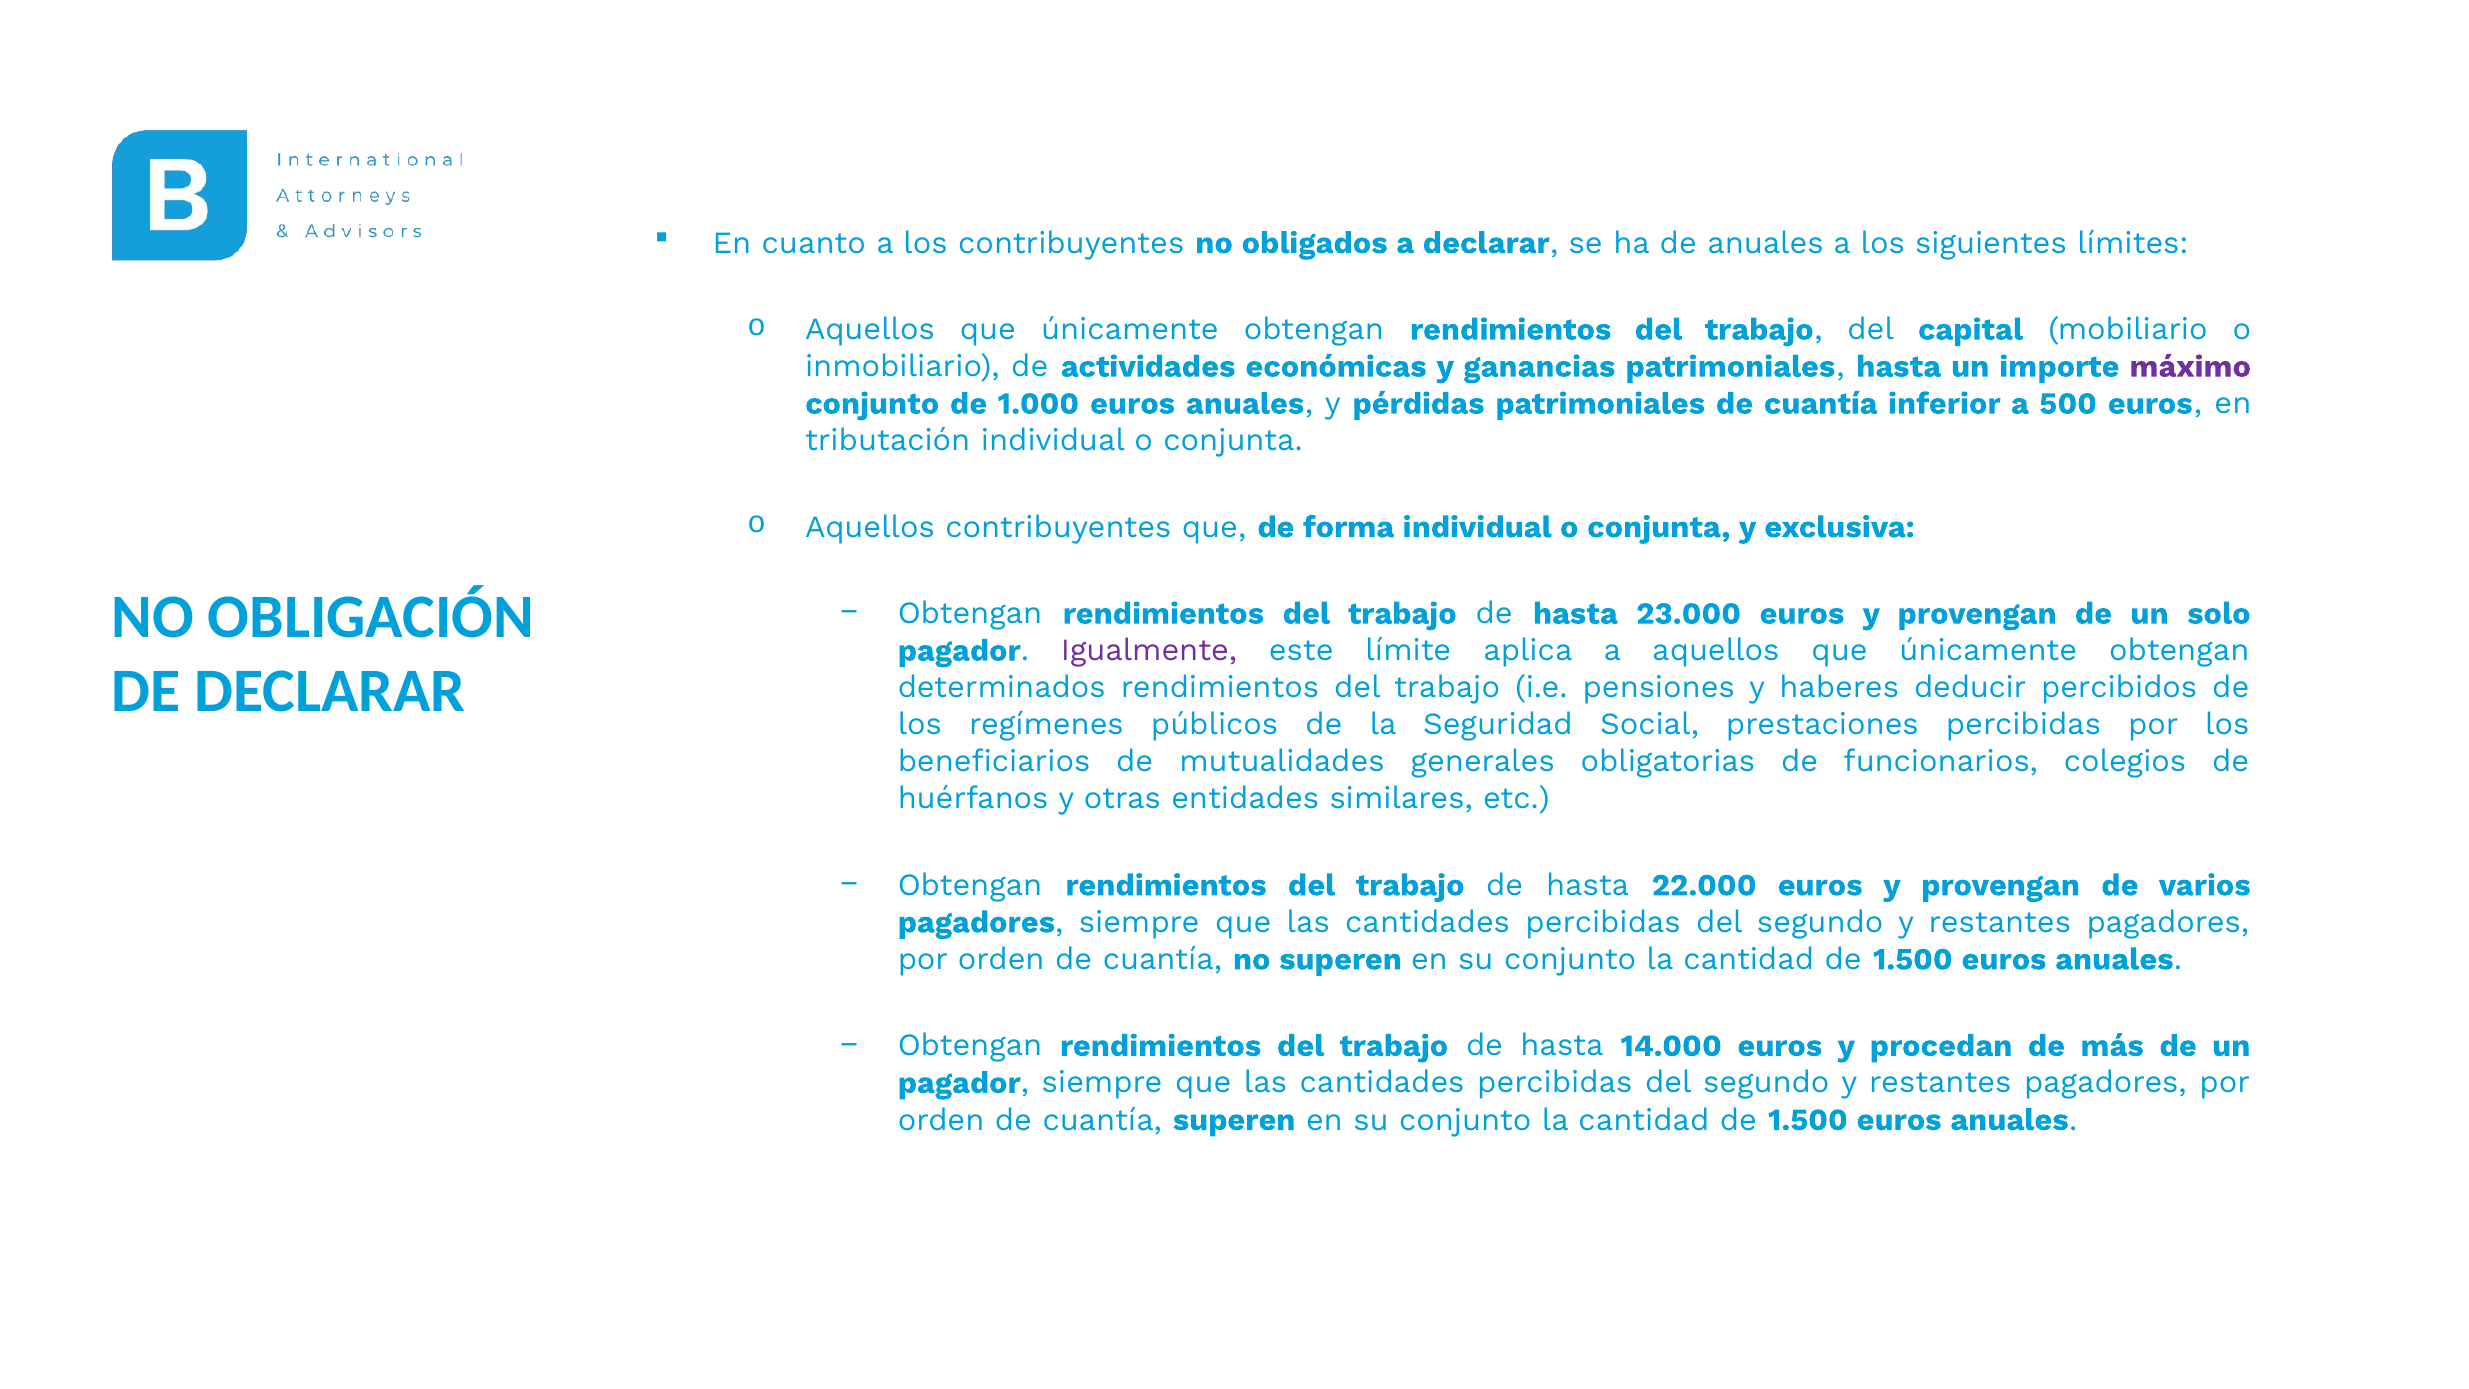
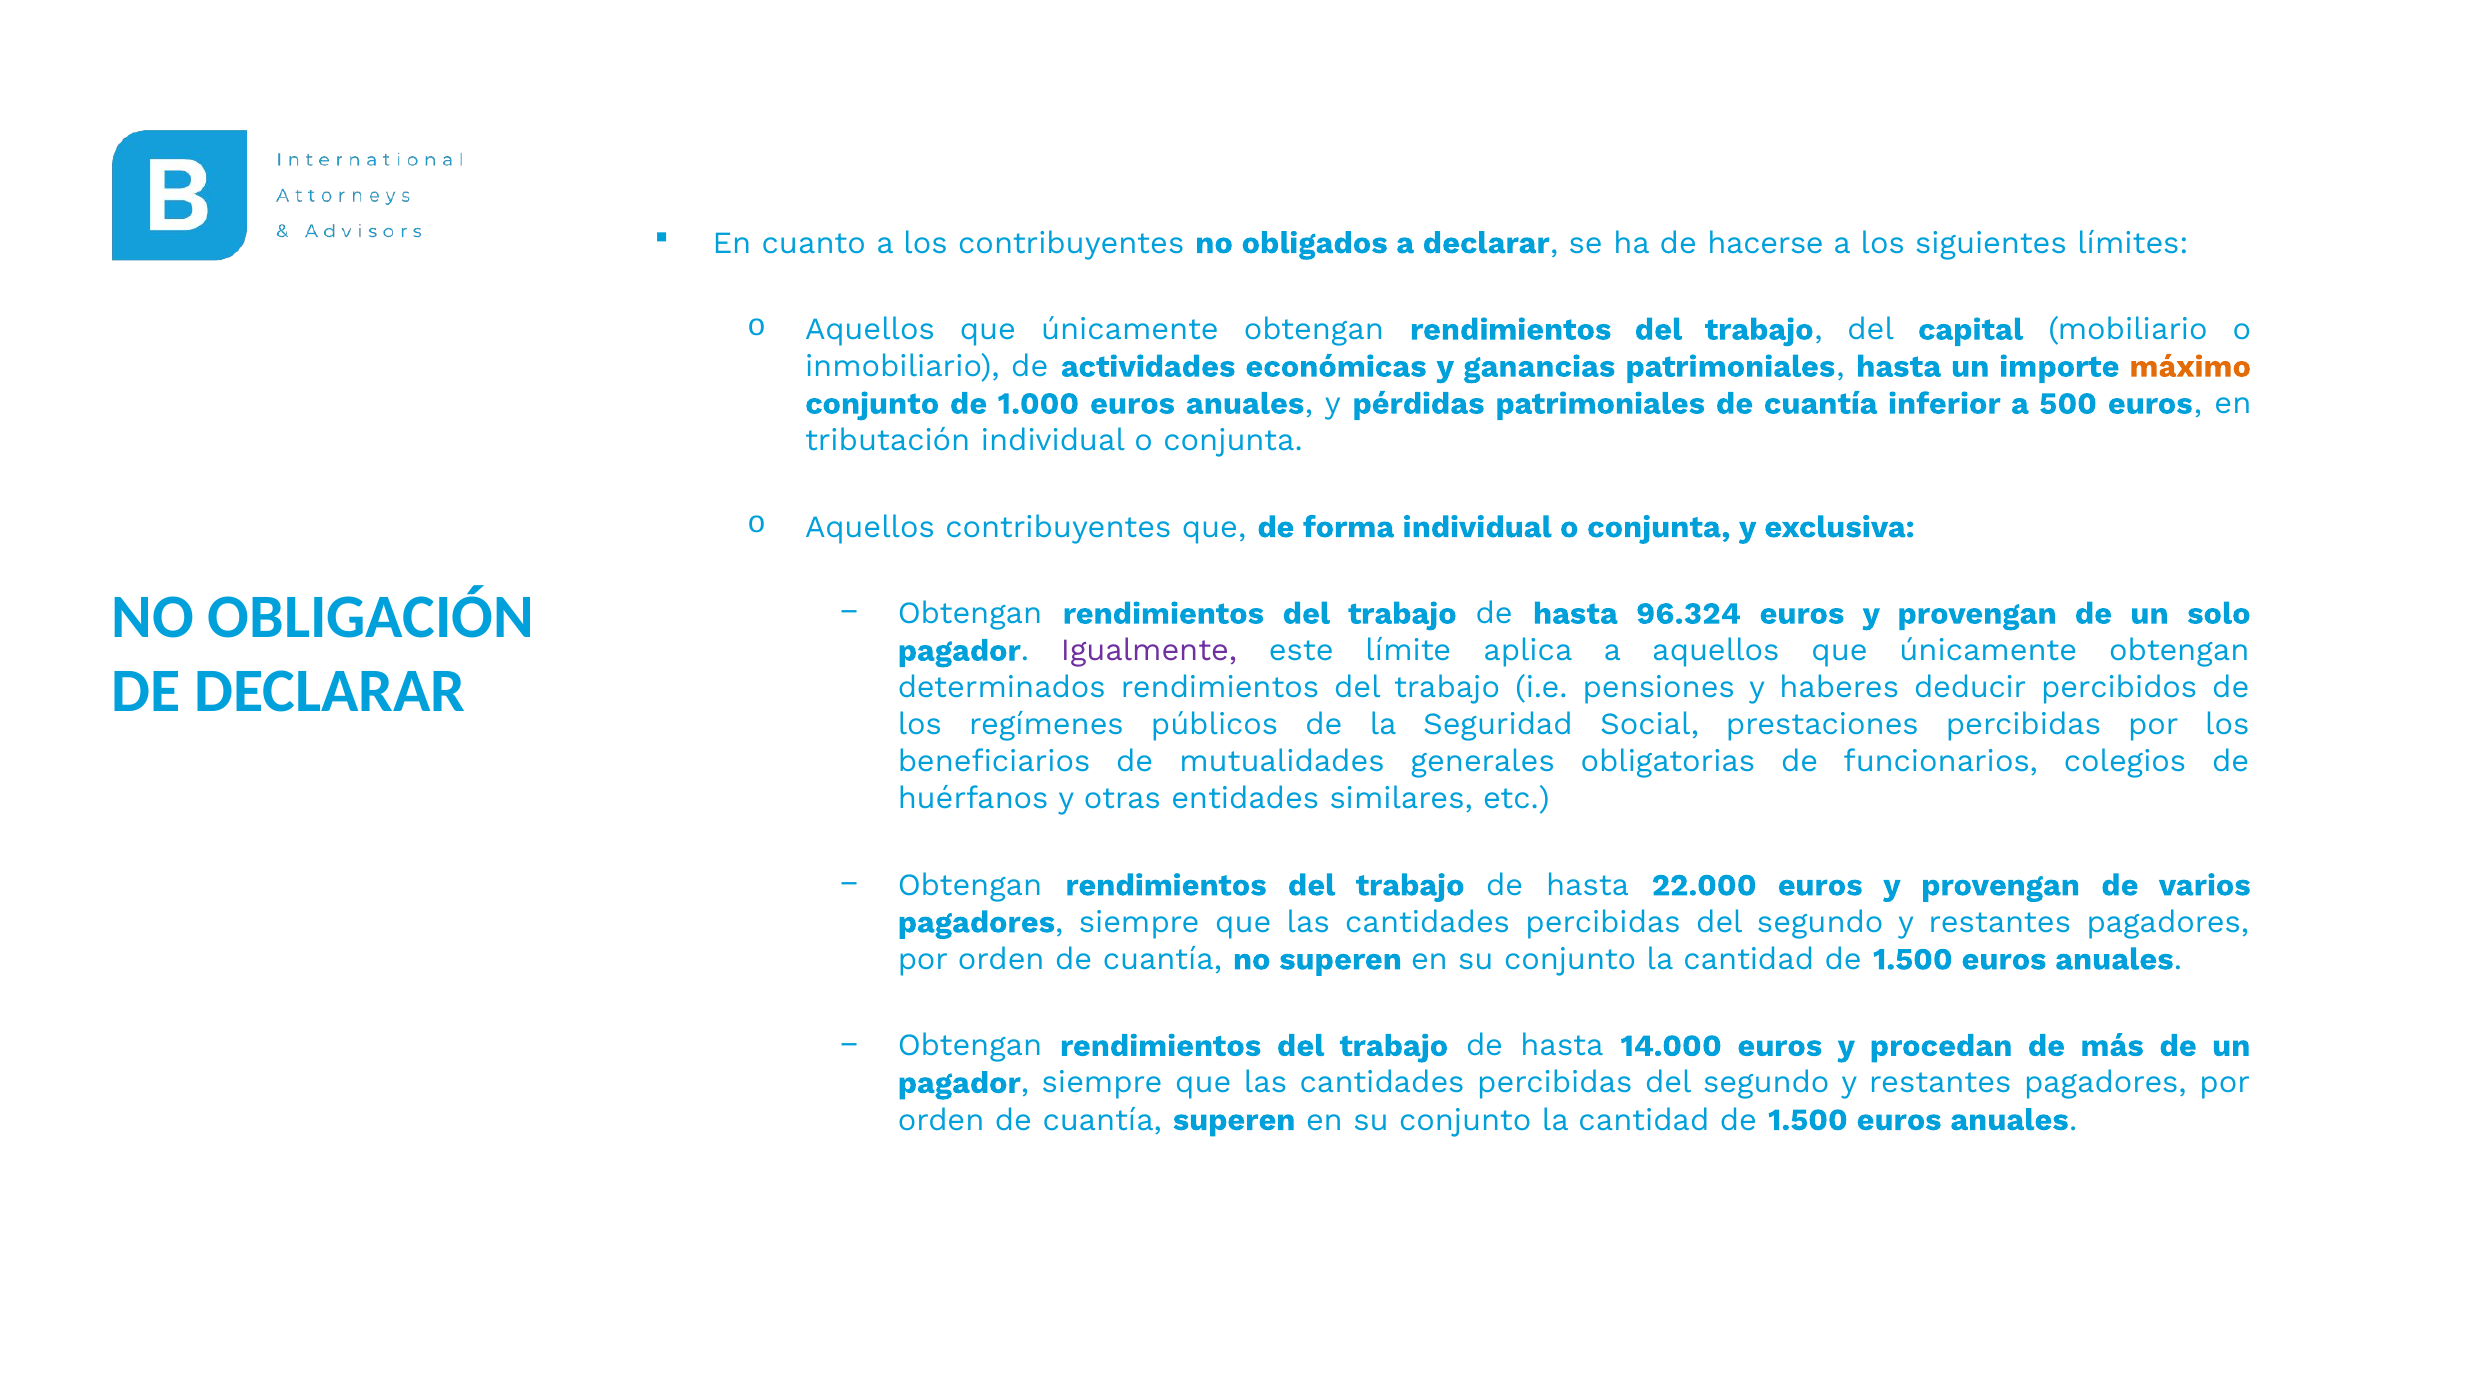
de anuales: anuales -> hacerse
máximo colour: purple -> orange
23.000: 23.000 -> 96.324
